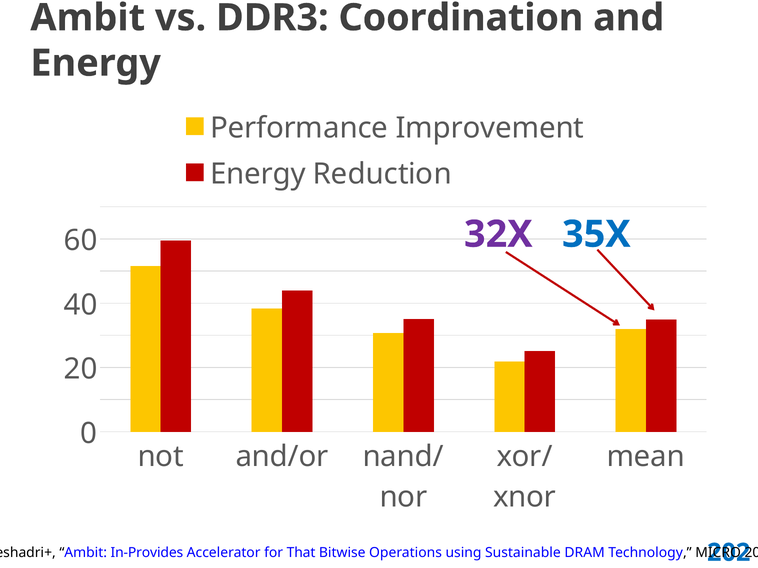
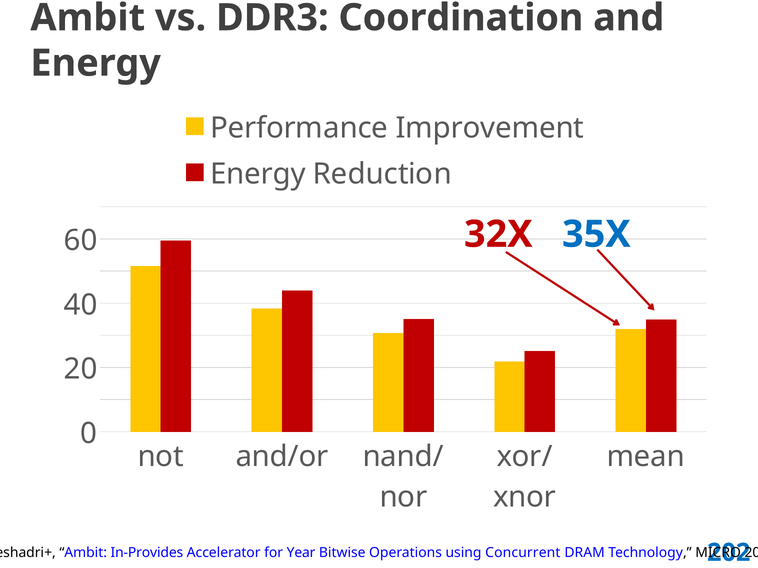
32X colour: purple -> red
That: That -> Year
Sustainable: Sustainable -> Concurrent
